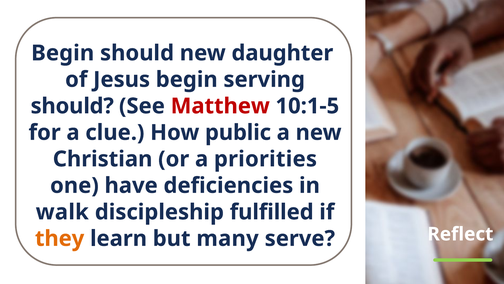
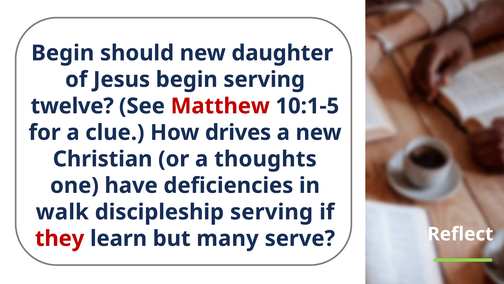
should at (72, 106): should -> twelve
public: public -> drives
priorities: priorities -> thoughts
discipleship fulfilled: fulfilled -> serving
they colour: orange -> red
